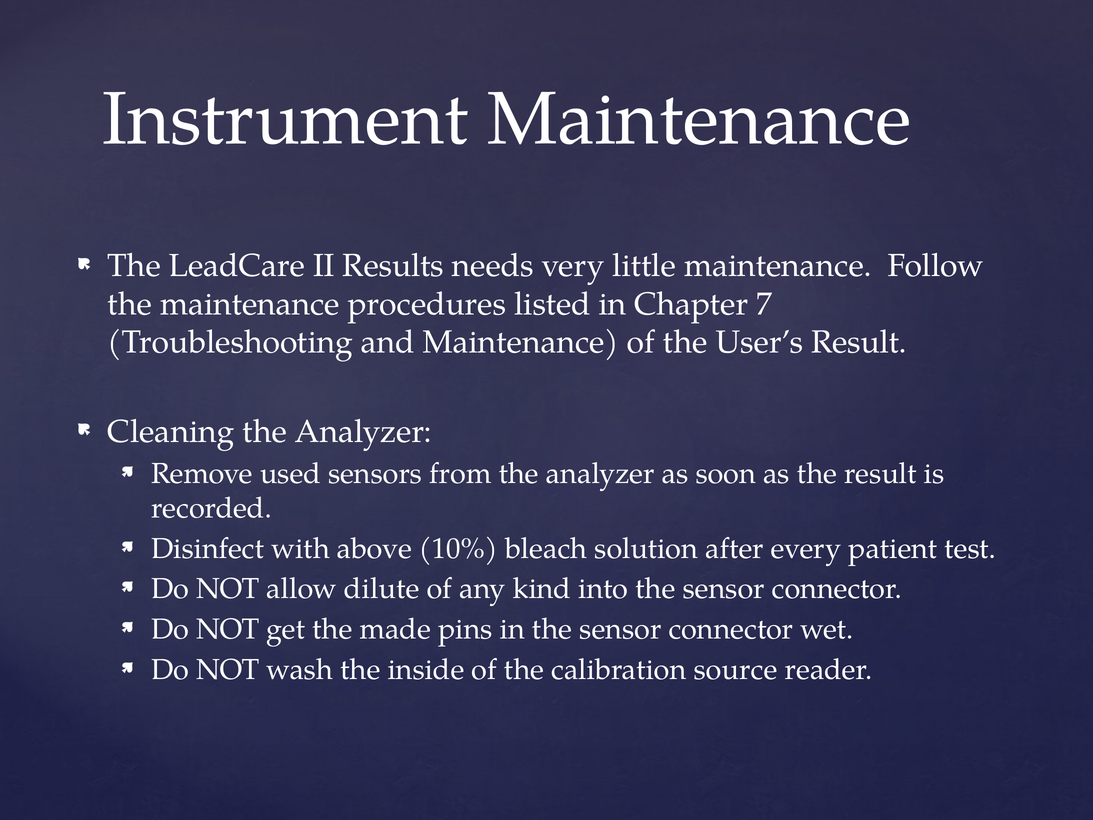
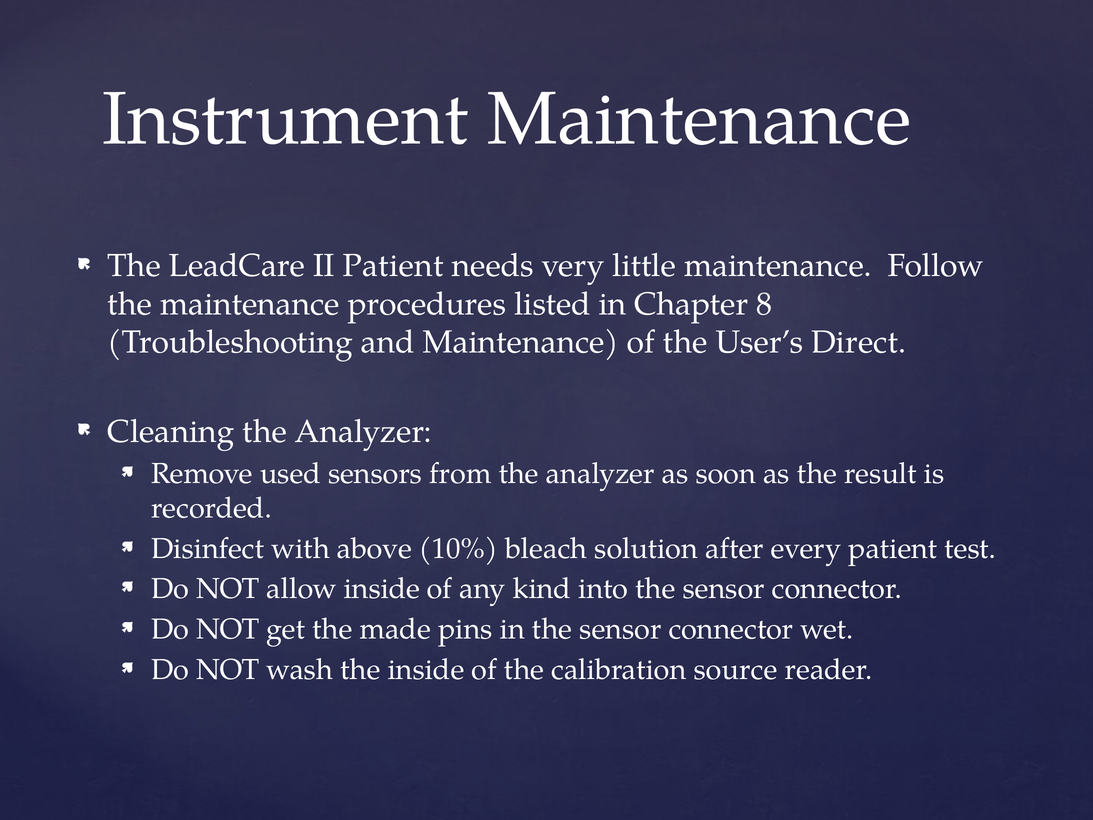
II Results: Results -> Patient
7: 7 -> 8
User’s Result: Result -> Direct
allow dilute: dilute -> inside
